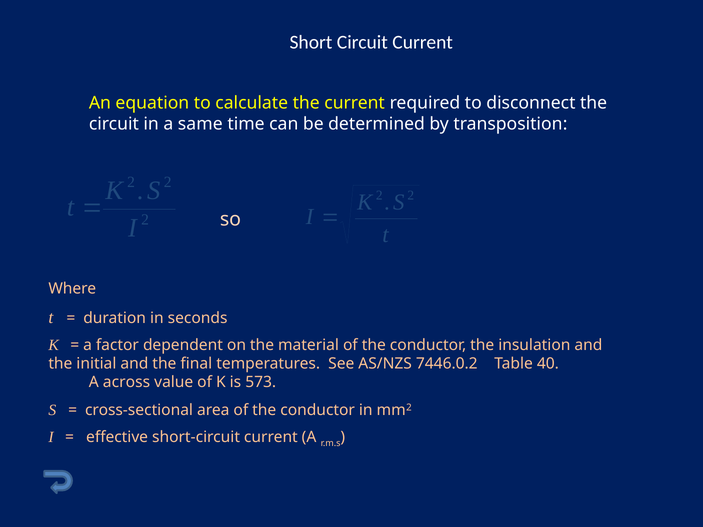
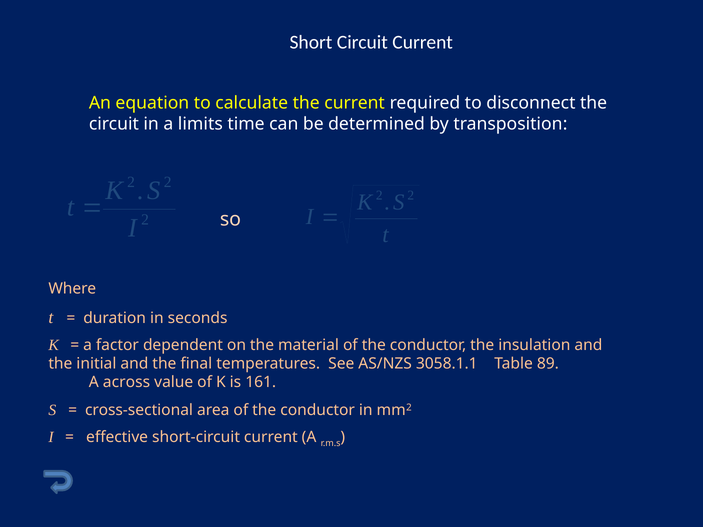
same: same -> limits
7446.0.2: 7446.0.2 -> 3058.1.1
40: 40 -> 89
573: 573 -> 161
